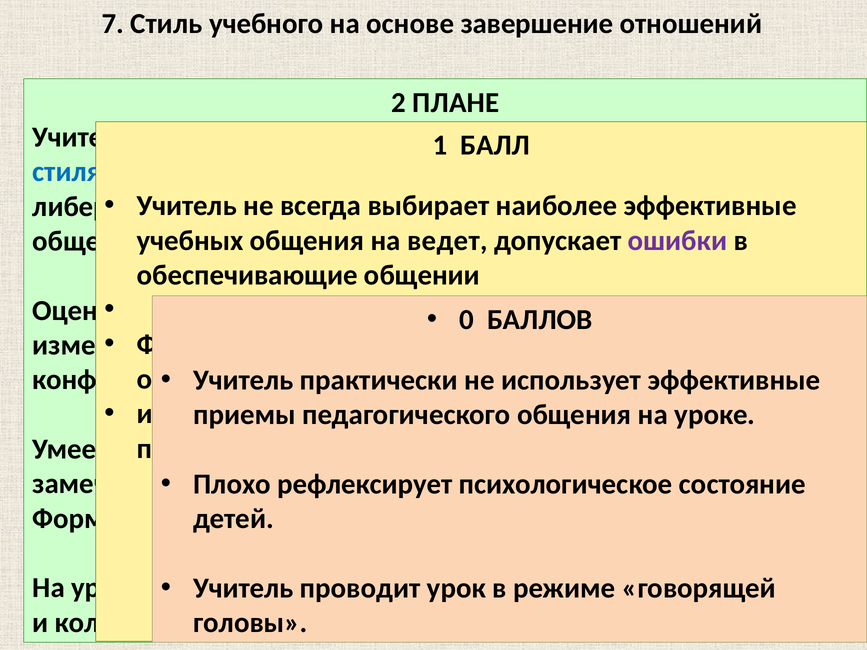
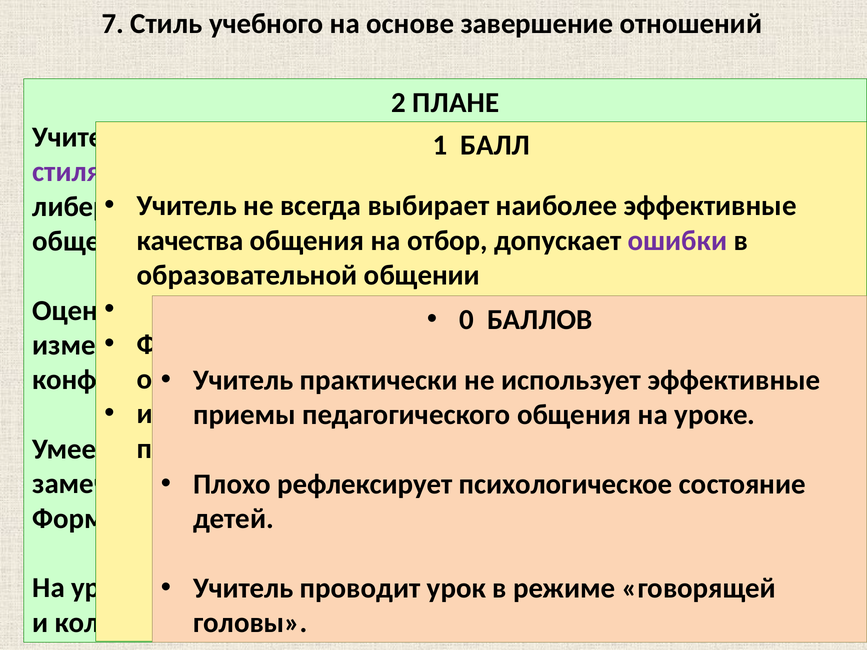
стиля at (67, 172) colour: blue -> purple
учебных: учебных -> качества
ведет: ведет -> отбор
обеспечивающие: обеспечивающие -> образовательной
